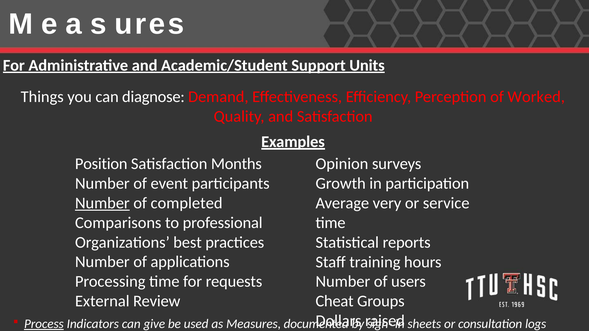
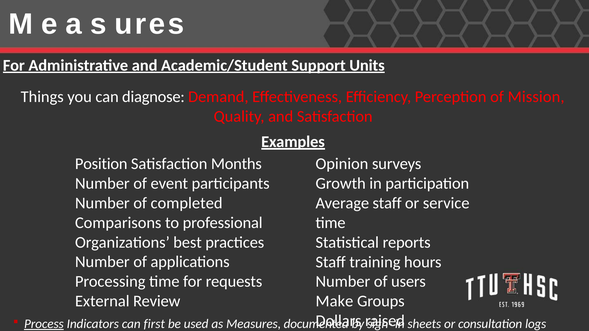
Worked: Worked -> Mission
Number at (102, 203) underline: present -> none
Average very: very -> staff
Cheat: Cheat -> Make
give: give -> first
